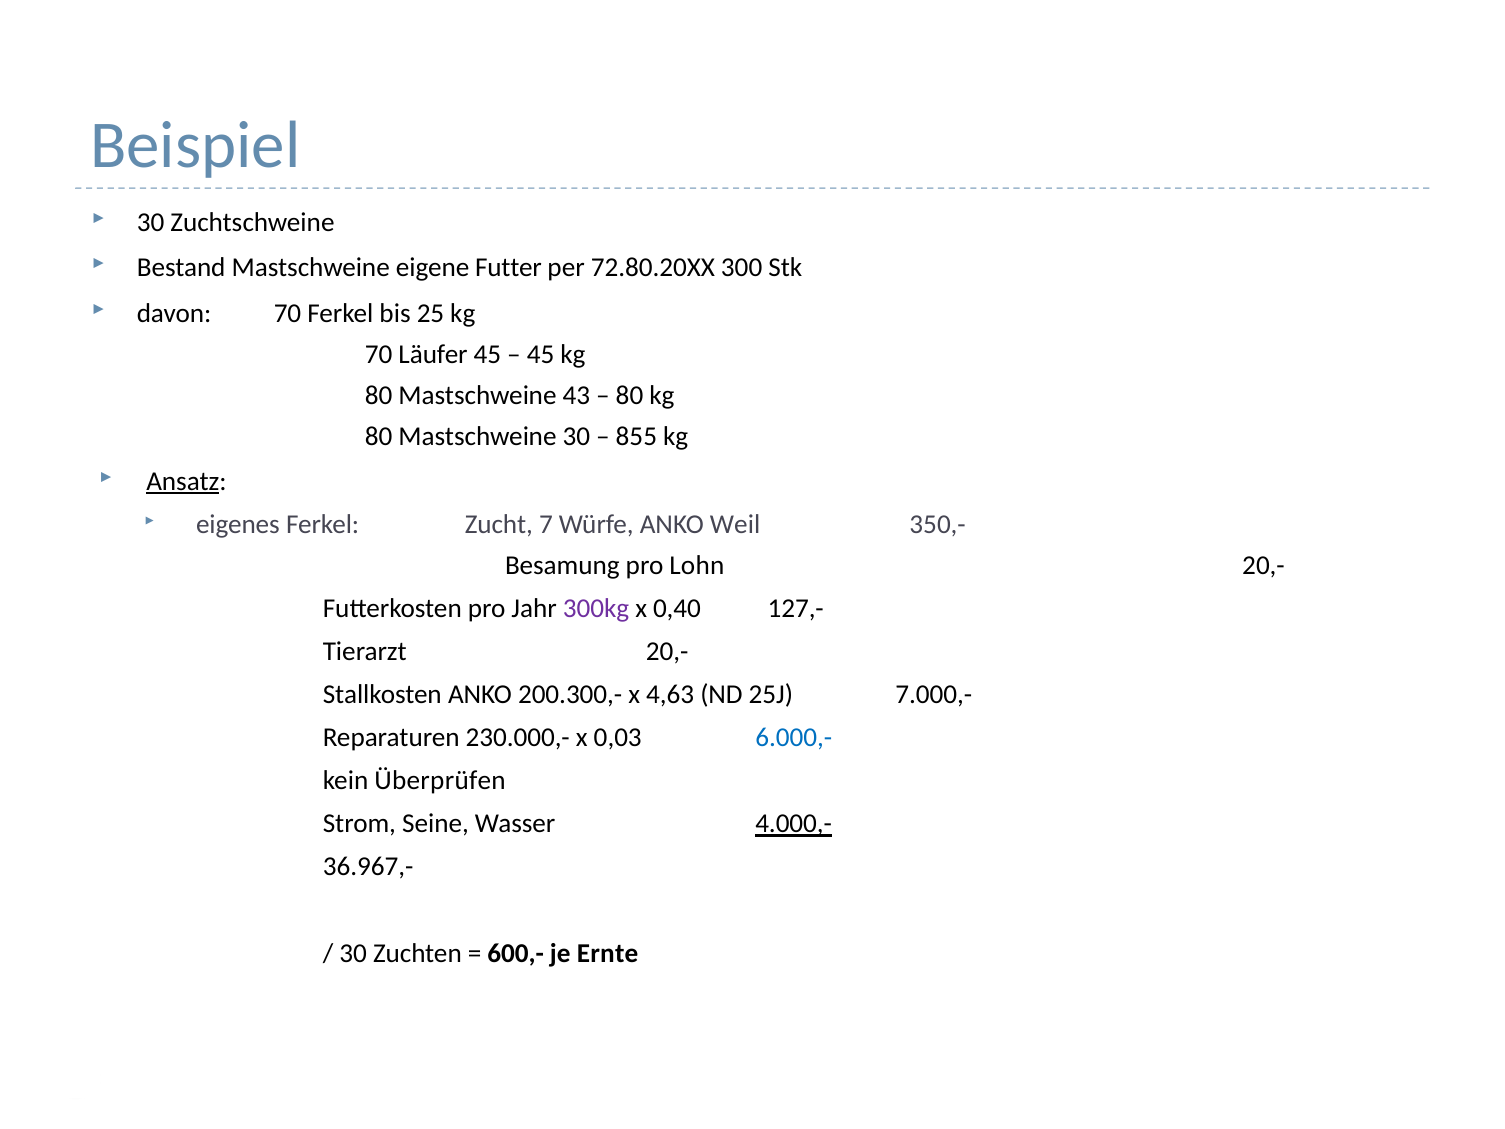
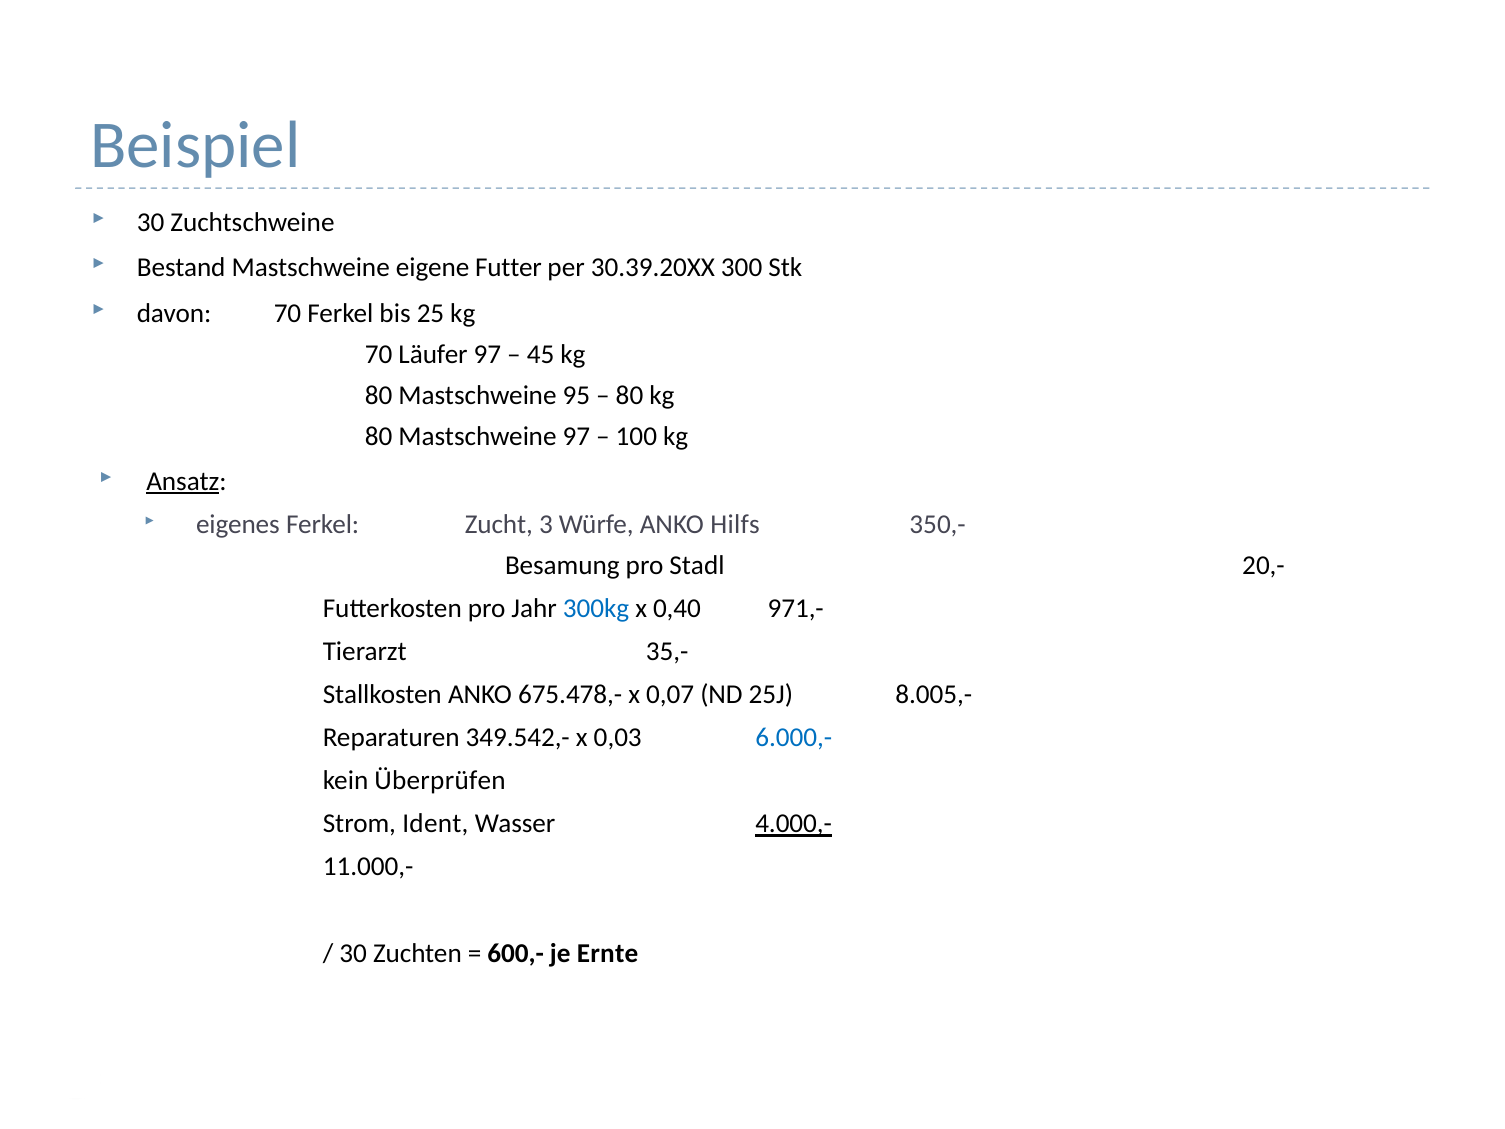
72.80.20XX: 72.80.20XX -> 30.39.20XX
Läufer 45: 45 -> 97
43: 43 -> 95
Mastschweine 30: 30 -> 97
855: 855 -> 100
7: 7 -> 3
Weil: Weil -> Hilfs
Lohn: Lohn -> Stadl
300kg colour: purple -> blue
127,-: 127,- -> 971,-
Tierarzt 20,-: 20,- -> 35,-
200.300,-: 200.300,- -> 675.478,-
4,63: 4,63 -> 0,07
7.000,-: 7.000,- -> 8.005,-
230.000,-: 230.000,- -> 349.542,-
Seine: Seine -> Ident
36.967,-: 36.967,- -> 11.000,-
